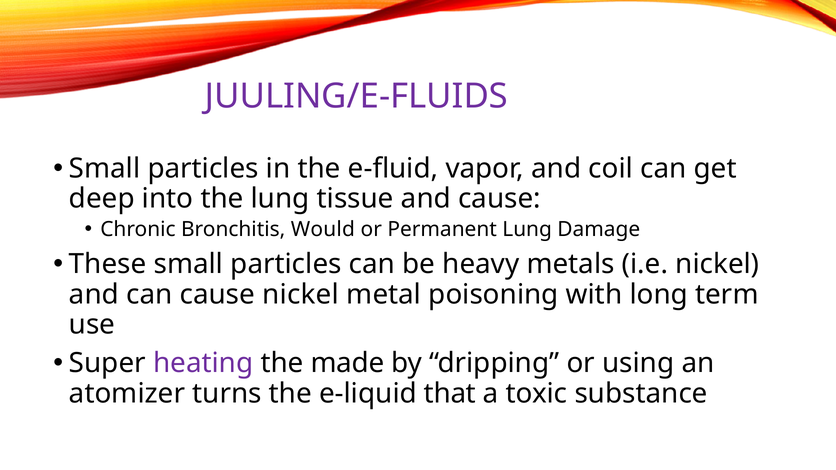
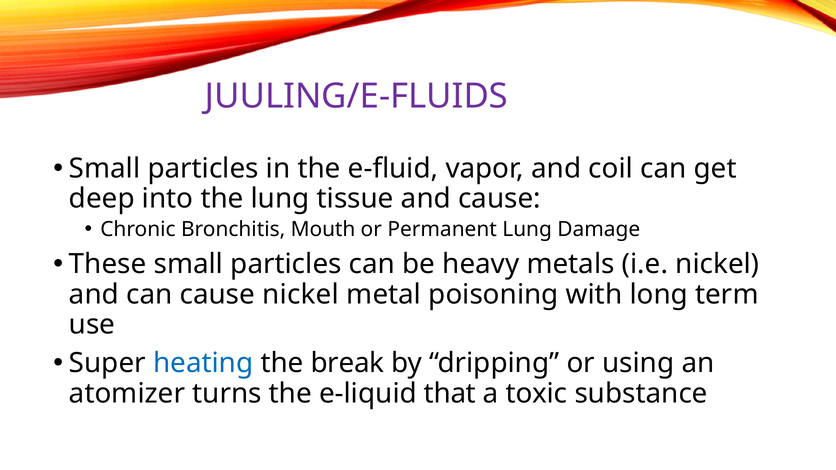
Would: Would -> Mouth
heating colour: purple -> blue
made: made -> break
